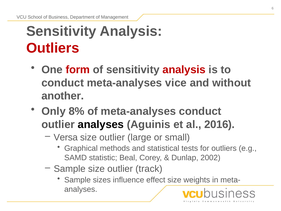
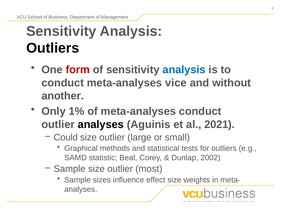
Outliers at (53, 48) colour: red -> black
analysis at (184, 70) colour: red -> blue
8%: 8% -> 1%
2016: 2016 -> 2021
Versa: Versa -> Could
track: track -> most
